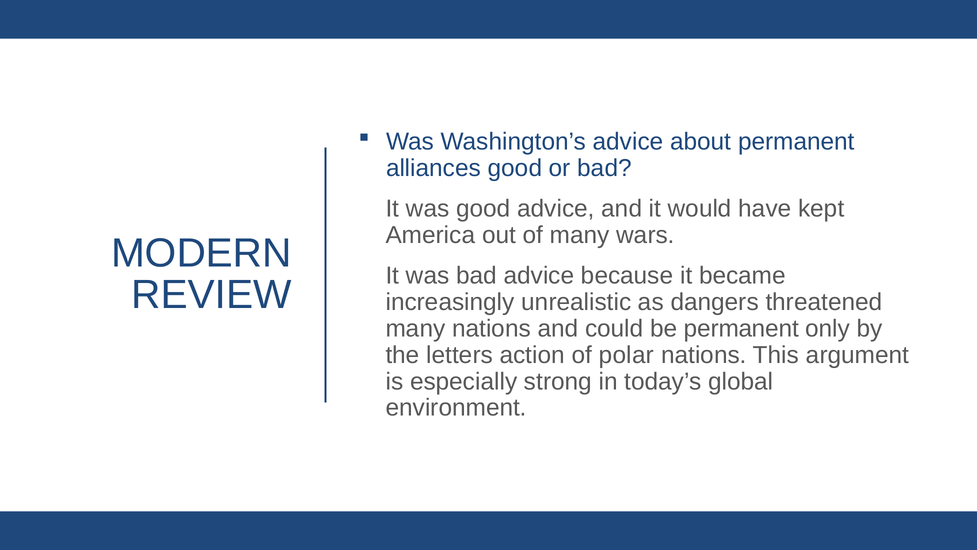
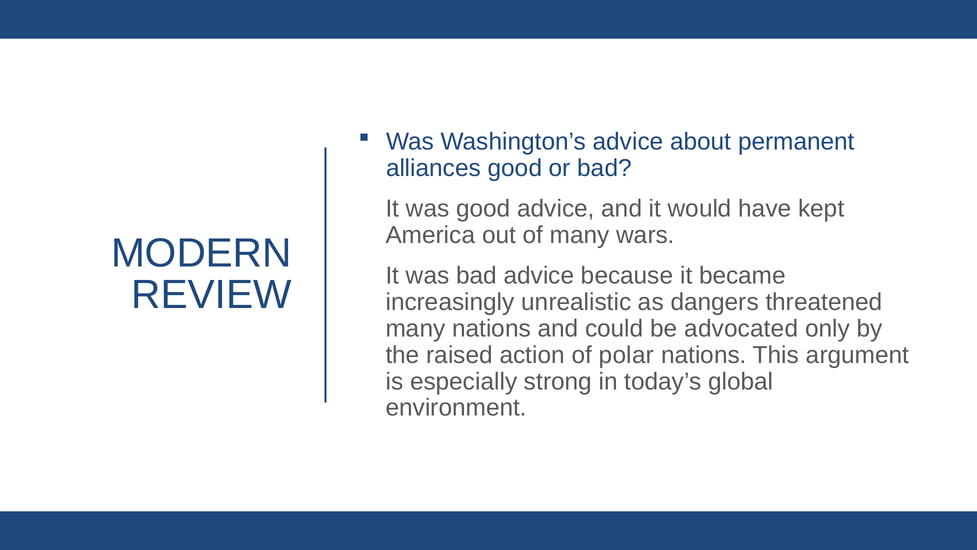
be permanent: permanent -> advocated
letters: letters -> raised
